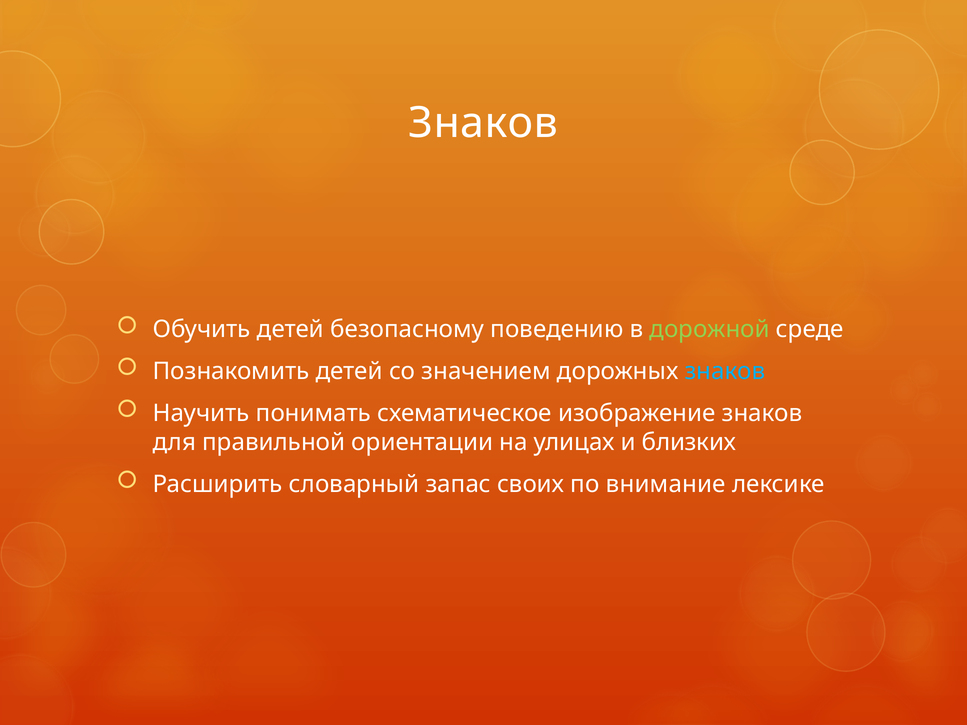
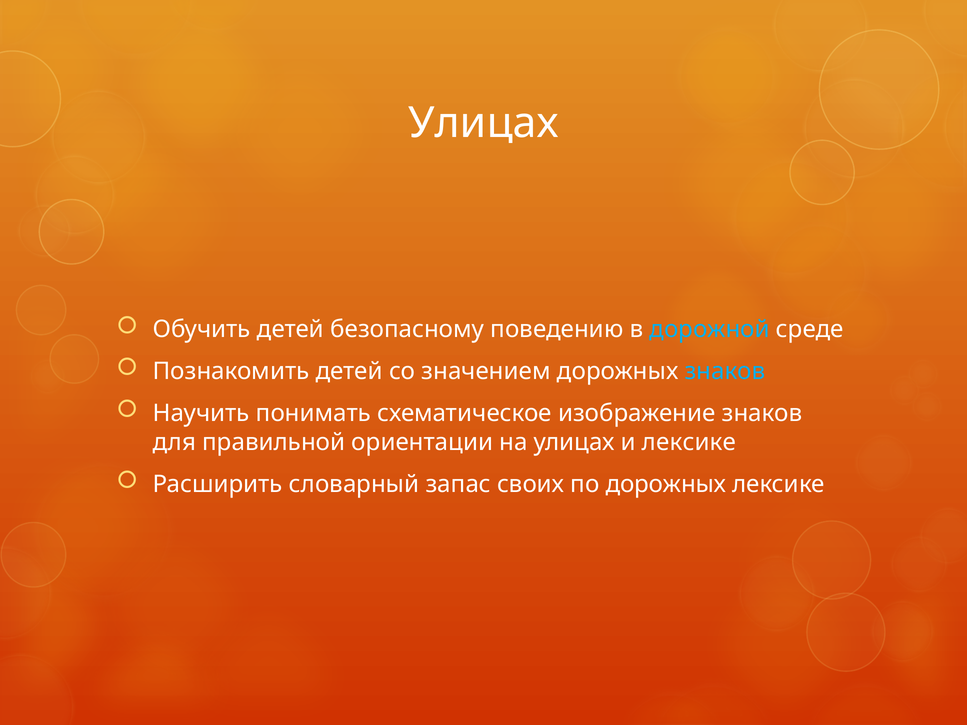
Знаков at (483, 123): Знаков -> Улицах
дорожной colour: light green -> light blue
и близких: близких -> лексике
по внимание: внимание -> дорожных
